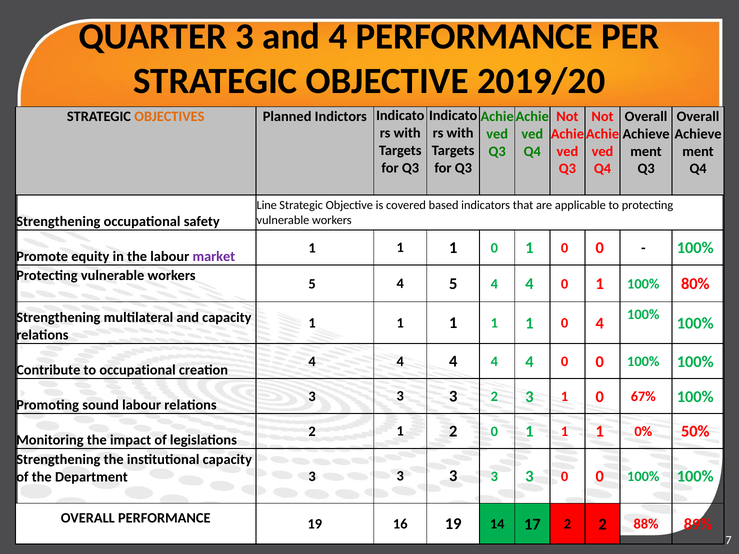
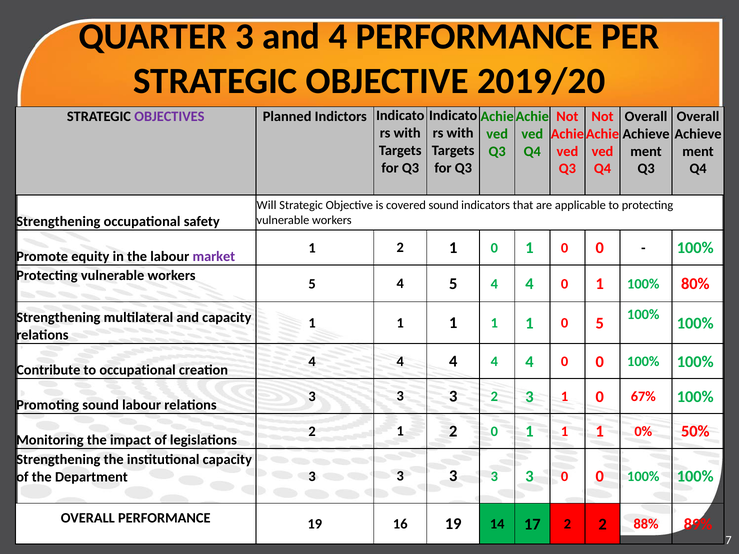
OBJECTIVES colour: orange -> purple
Line: Line -> Will
covered based: based -> sound
1 at (400, 248): 1 -> 2
0 4: 4 -> 5
